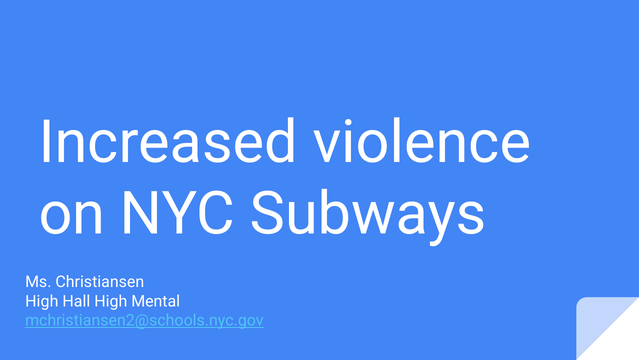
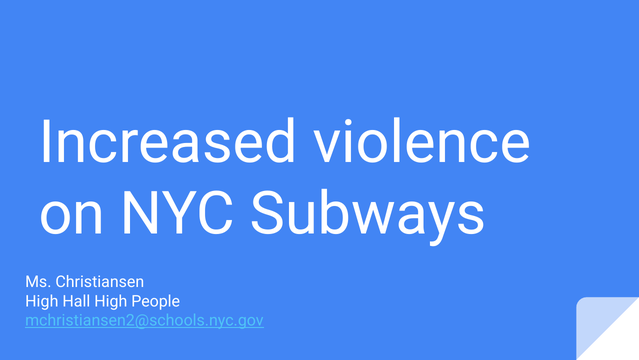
Mental: Mental -> People
